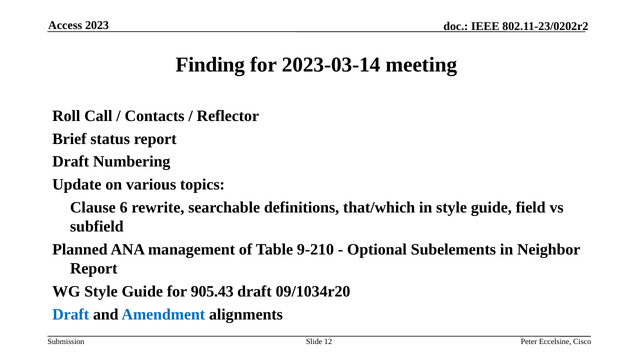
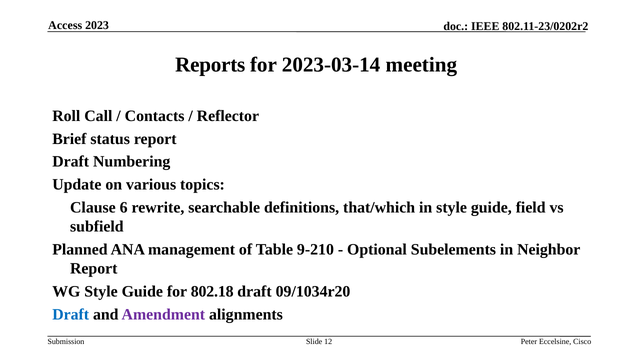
Finding: Finding -> Reports
905.43: 905.43 -> 802.18
Amendment colour: blue -> purple
